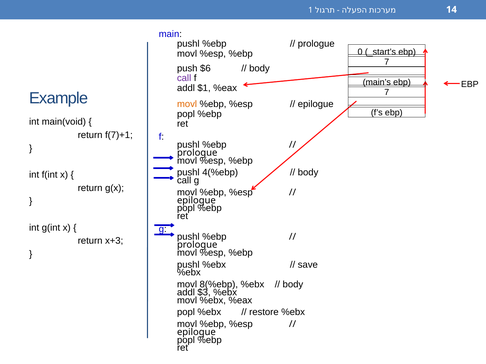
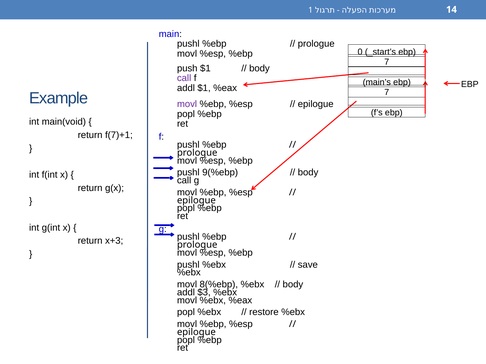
push $6: $6 -> $1
movl at (187, 104) colour: orange -> purple
4(%ebp: 4(%ebp -> 9(%ebp
